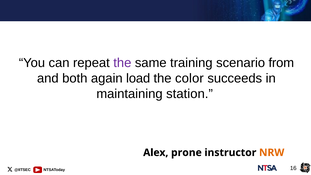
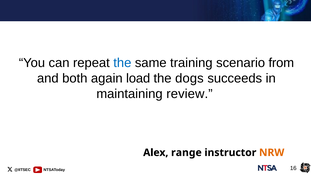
the at (122, 63) colour: purple -> blue
color: color -> dogs
station: station -> review
prone: prone -> range
